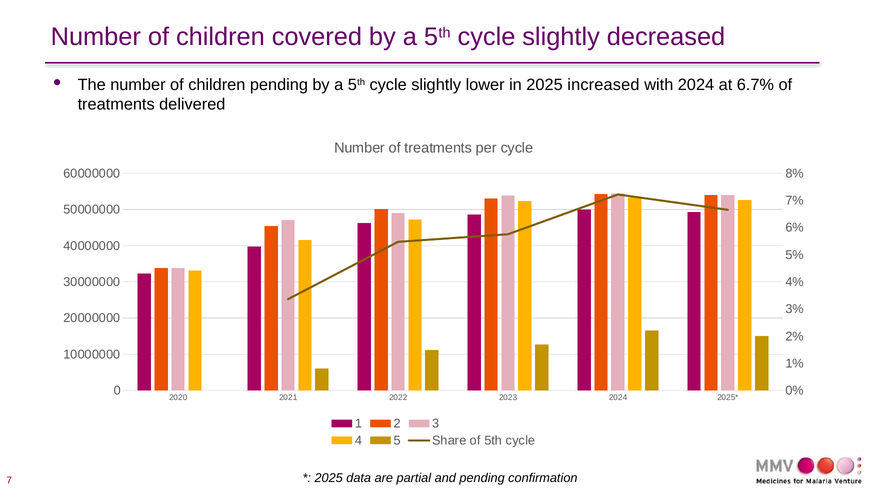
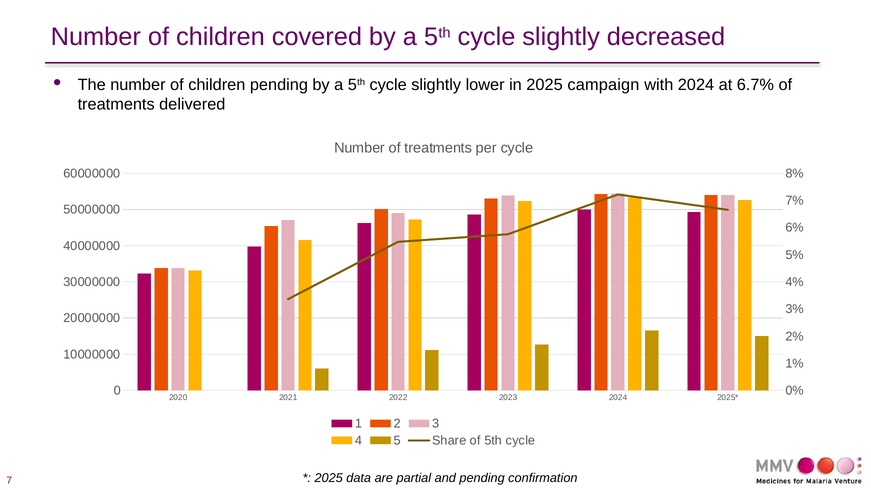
increased: increased -> campaign
